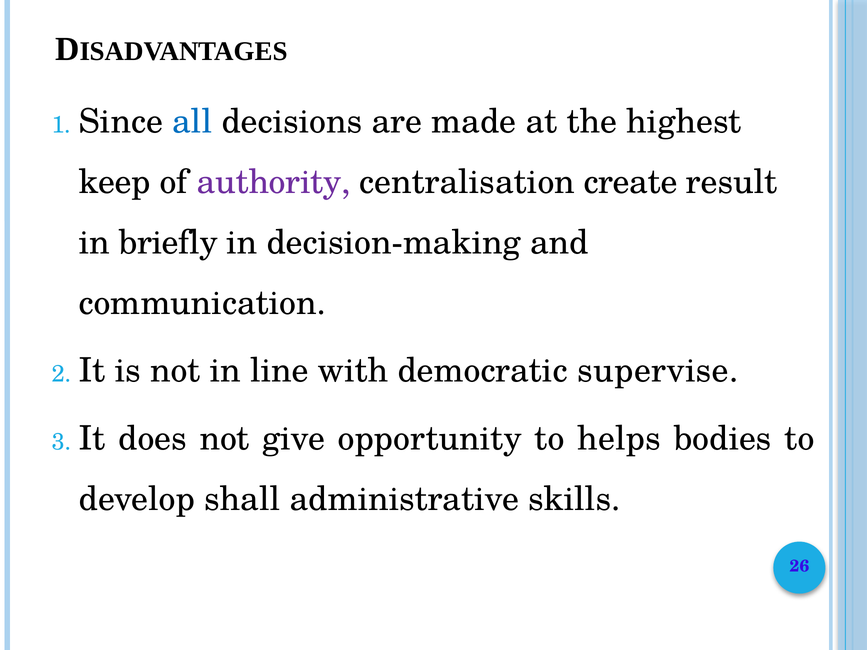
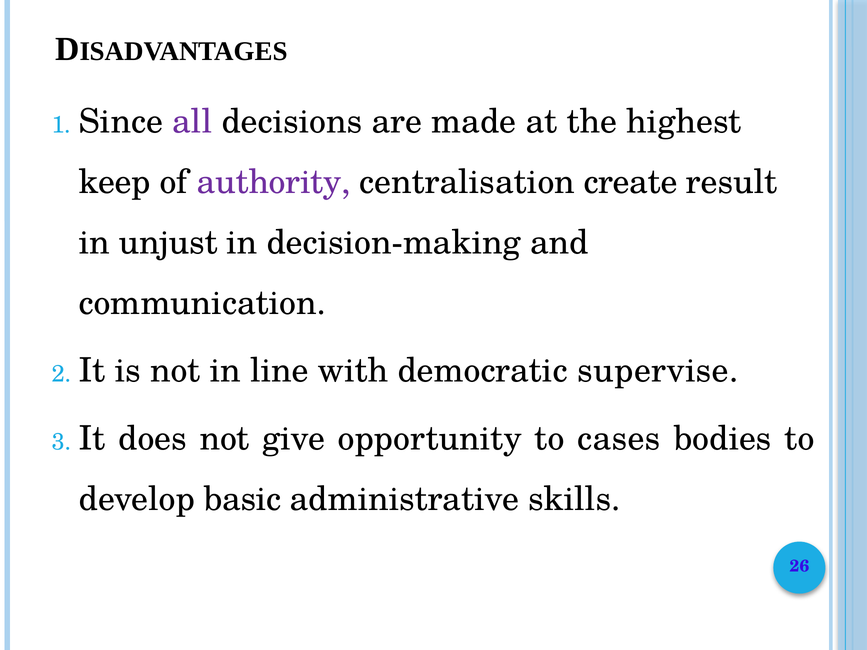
all colour: blue -> purple
briefly: briefly -> unjust
helps: helps -> cases
shall: shall -> basic
